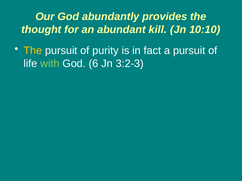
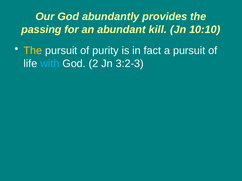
thought: thought -> passing
with colour: light green -> light blue
6: 6 -> 2
